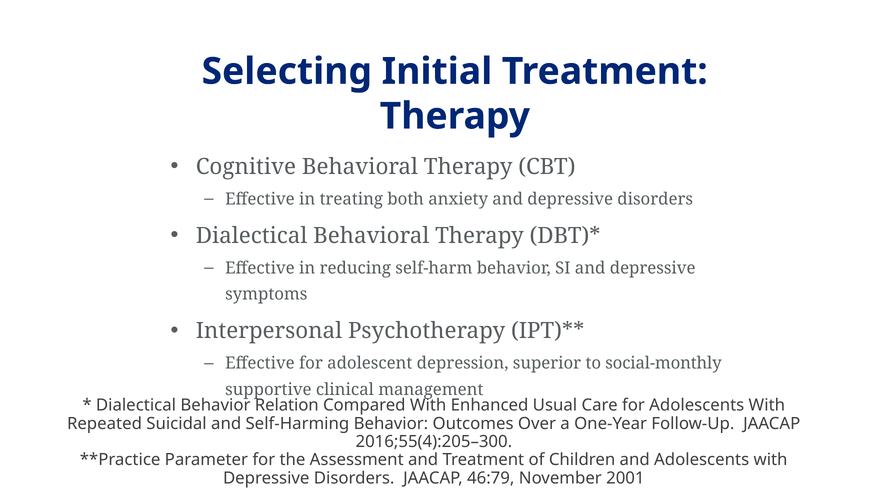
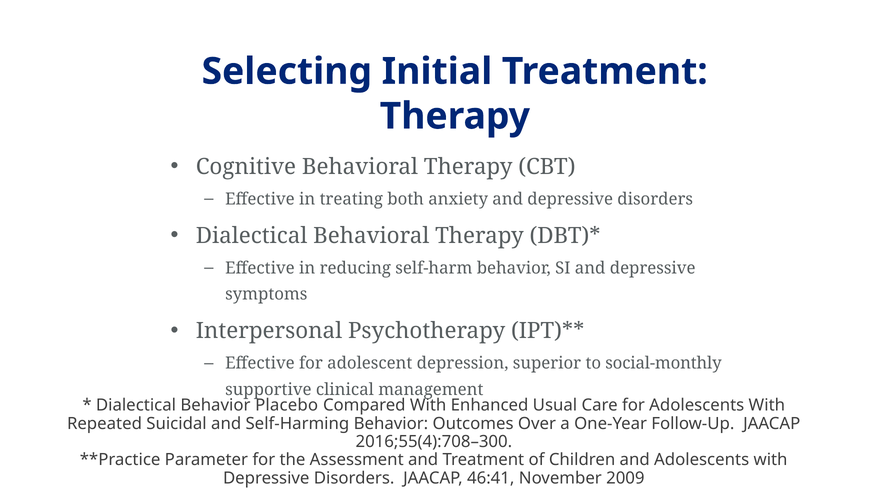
Relation: Relation -> Placebo
2016;55(4):205–300: 2016;55(4):205–300 -> 2016;55(4):708–300
46:79: 46:79 -> 46:41
2001: 2001 -> 2009
